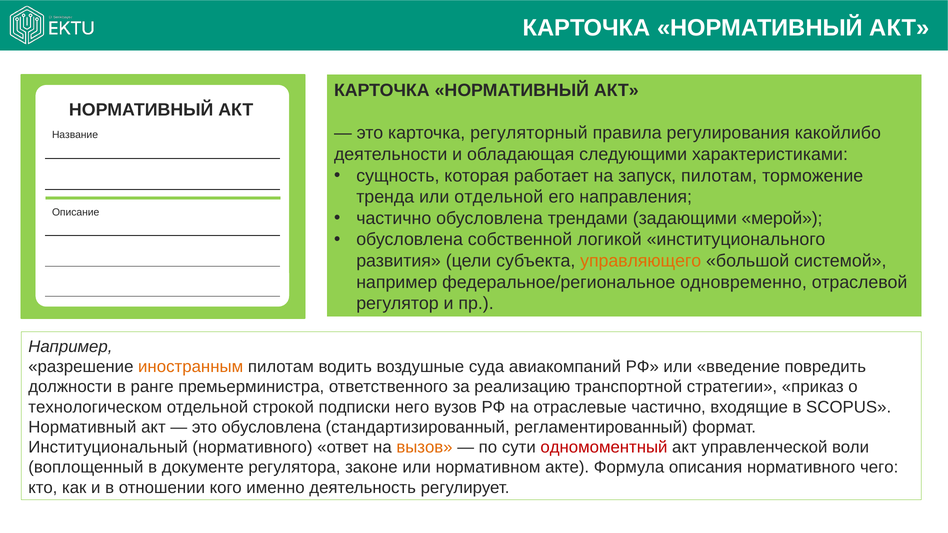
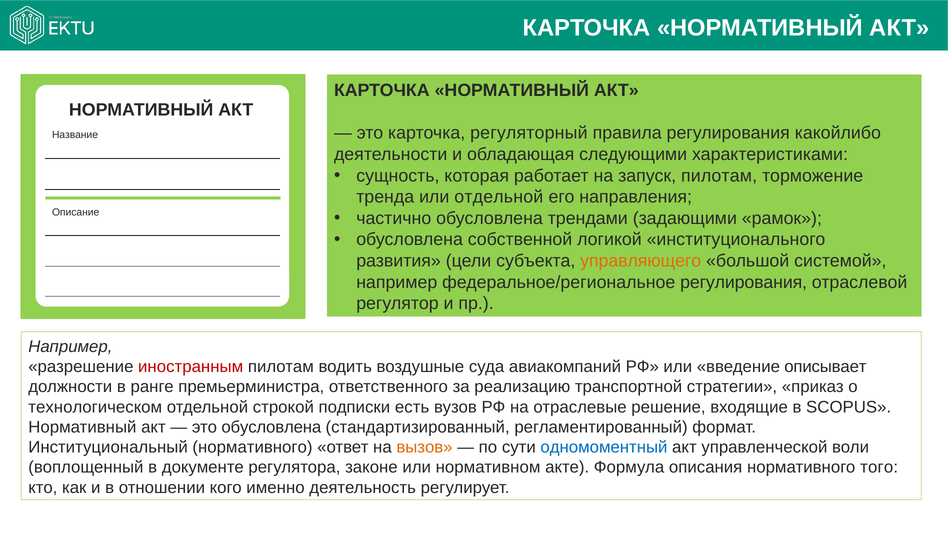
мерой: мерой -> рамок
федеральное/региональное одновременно: одновременно -> регулирования
иностранным colour: orange -> red
повредить: повредить -> описывает
него: него -> есть
отраслевые частично: частично -> решение
одномоментный colour: red -> blue
чего: чего -> того
